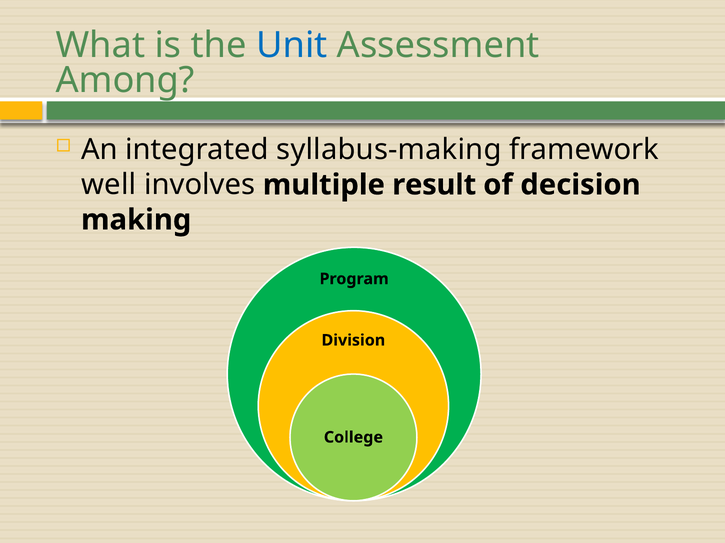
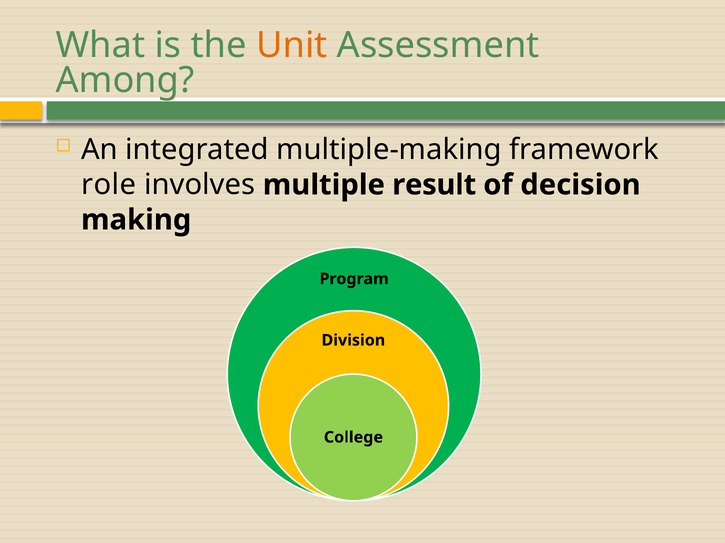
Unit colour: blue -> orange
syllabus-making: syllabus-making -> multiple-making
well: well -> role
